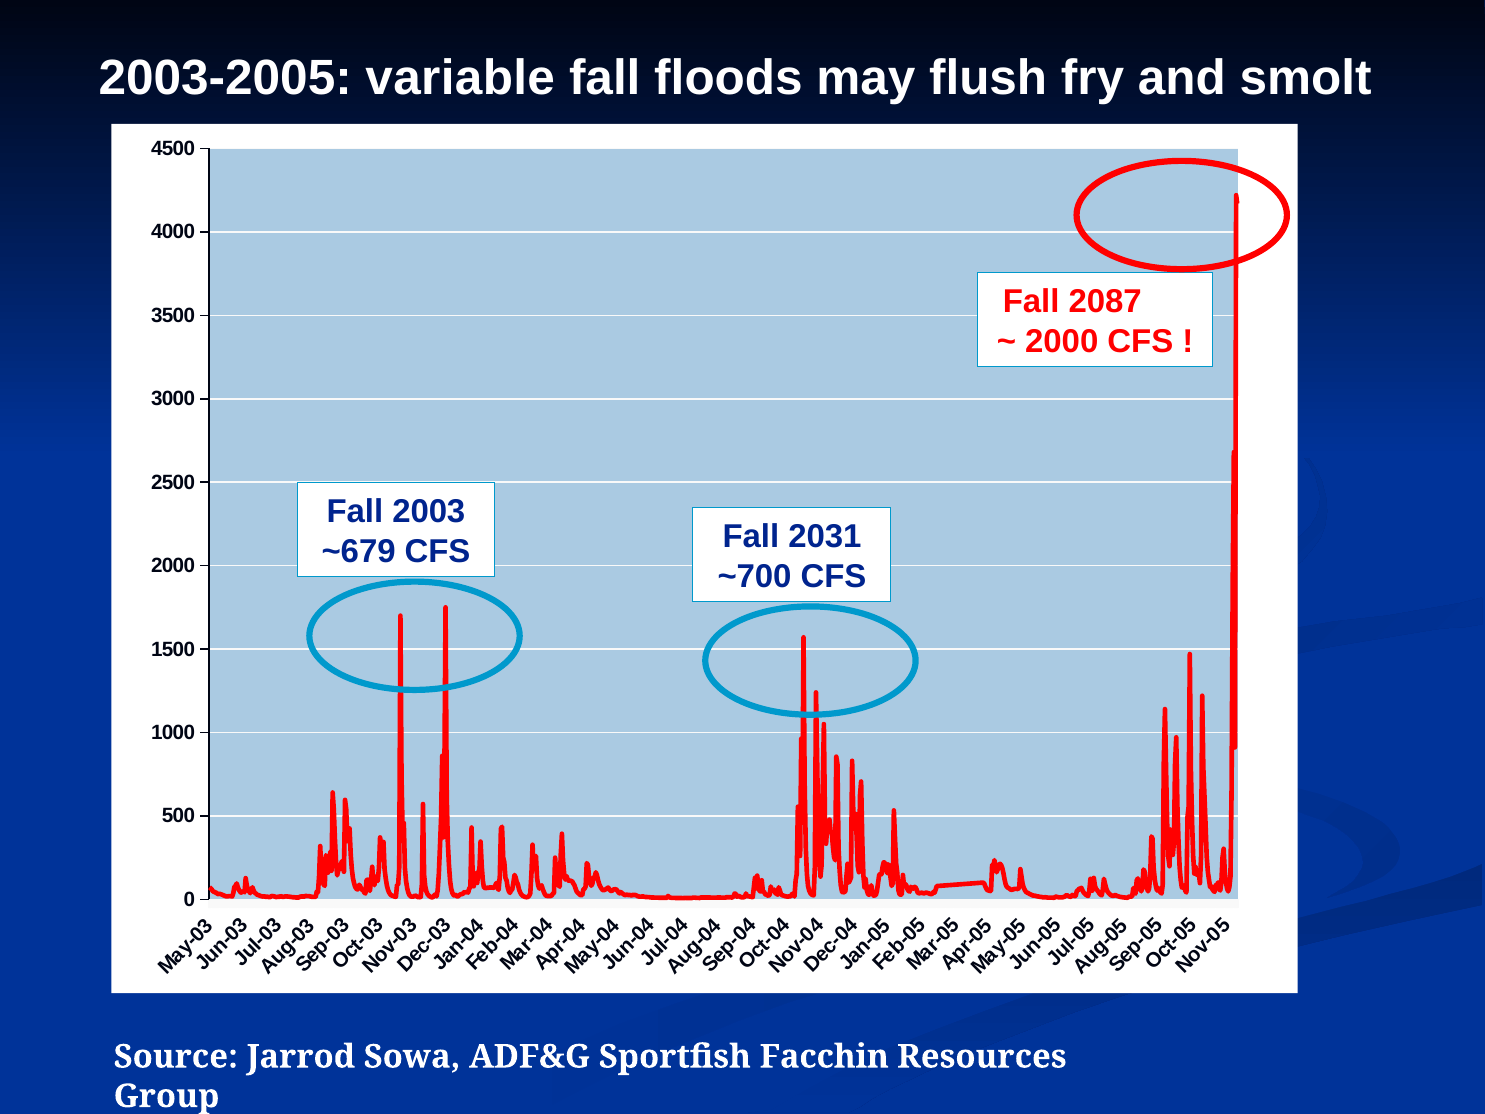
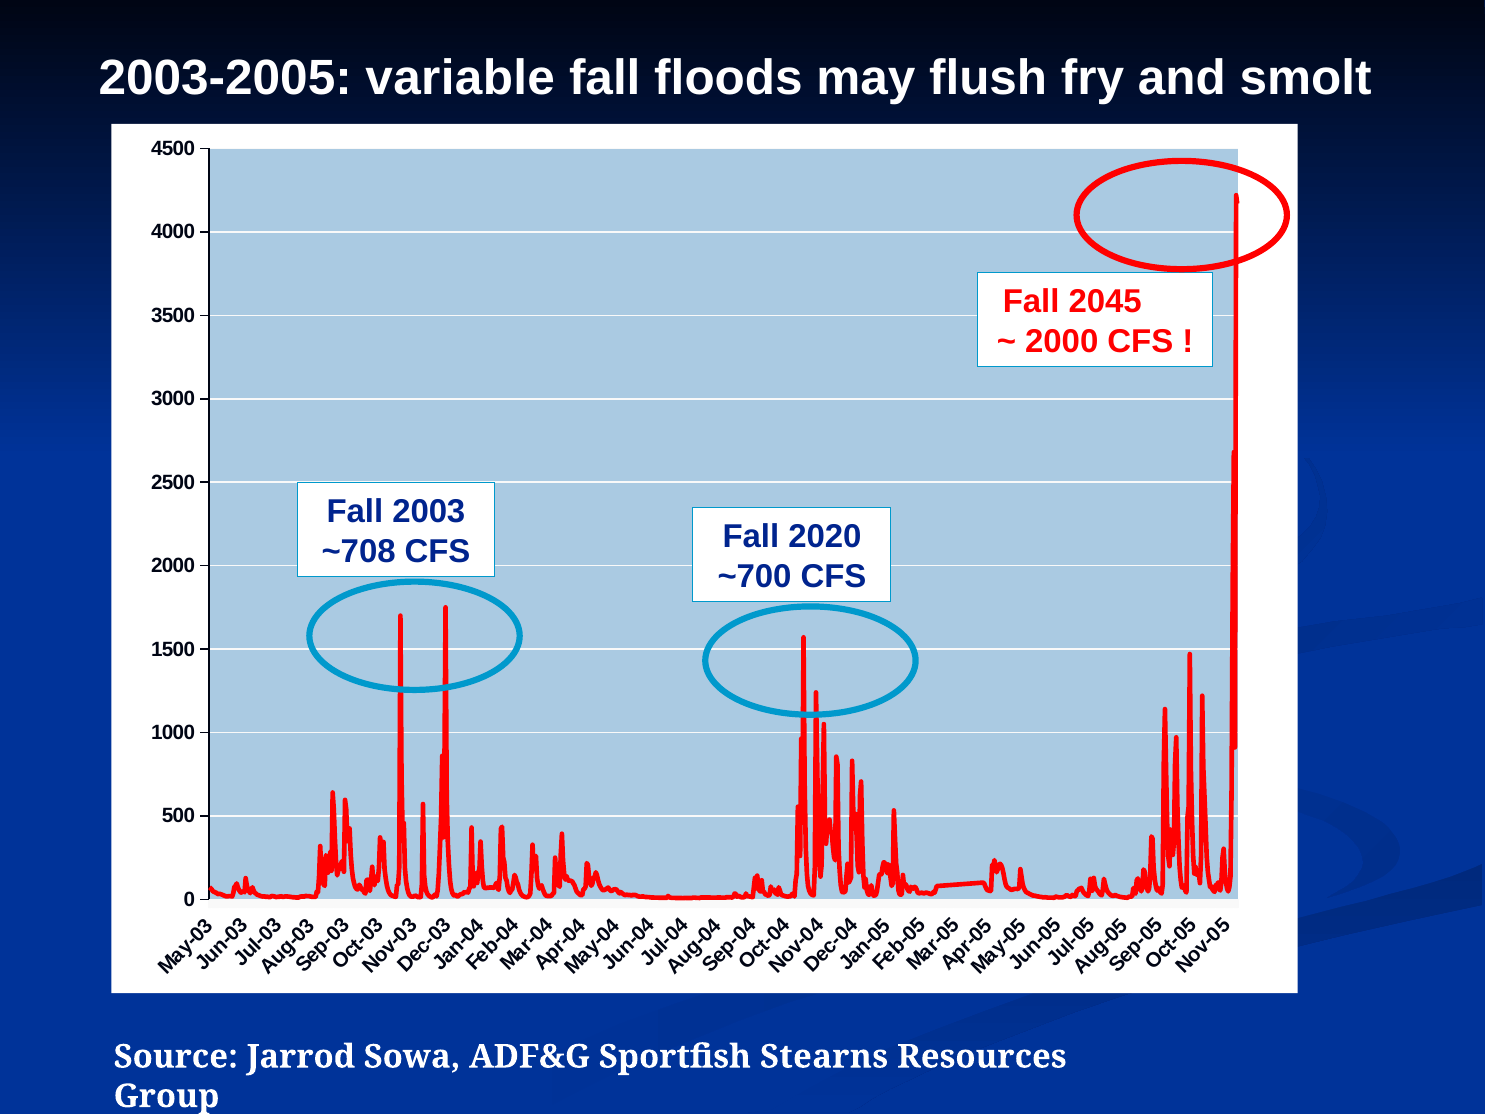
2087: 2087 -> 2045
~679: ~679 -> ~708
2031: 2031 -> 2020
Facchin: Facchin -> Stearns
